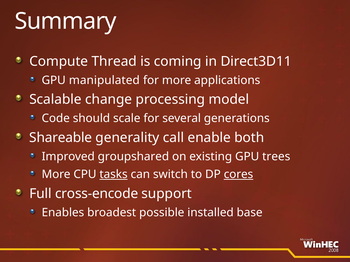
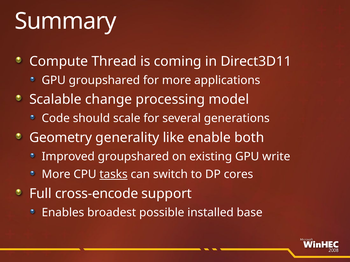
GPU manipulated: manipulated -> groupshared
Shareable: Shareable -> Geometry
call: call -> like
trees: trees -> write
cores underline: present -> none
